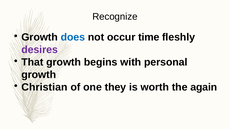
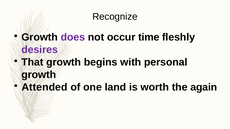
does colour: blue -> purple
Christian: Christian -> Attended
they: they -> land
